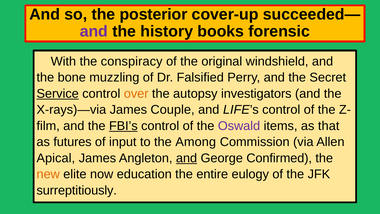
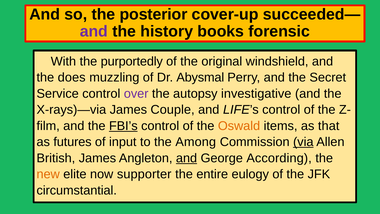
conspiracy: conspiracy -> purportedly
bone: bone -> does
Falsified: Falsified -> Abysmal
Service underline: present -> none
over colour: orange -> purple
investigators: investigators -> investigative
Oswald colour: purple -> orange
via underline: none -> present
Apical: Apical -> British
Confirmed: Confirmed -> According
education: education -> supporter
surreptitiously: surreptitiously -> circumstantial
